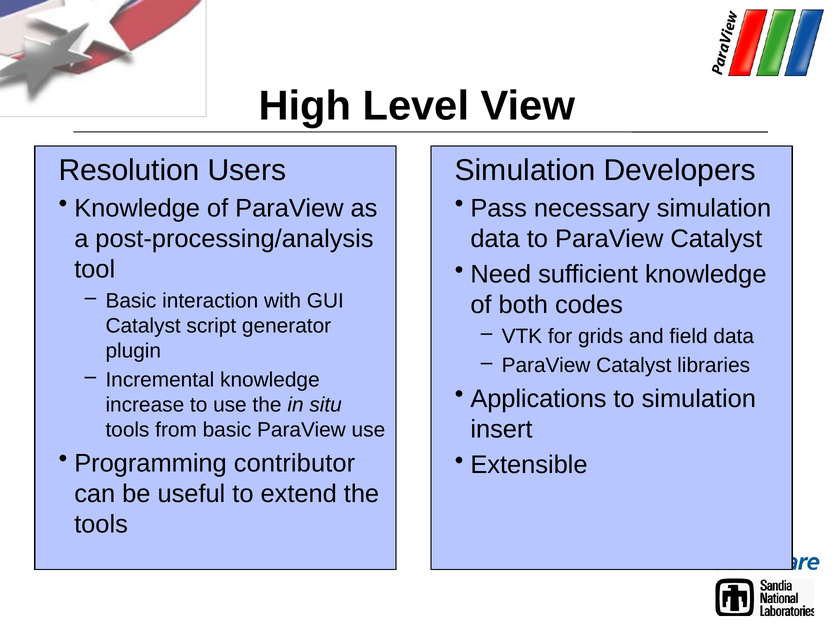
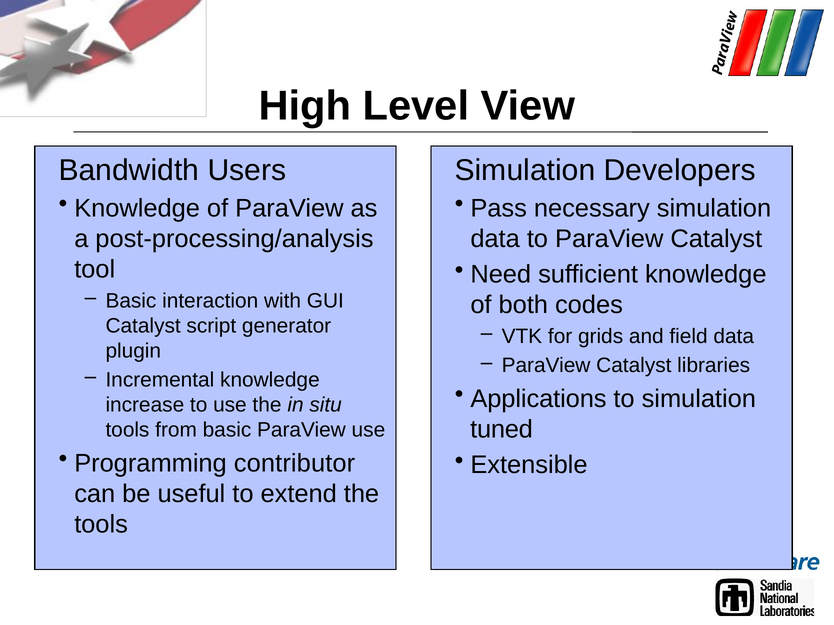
Resolution: Resolution -> Bandwidth
insert: insert -> tuned
